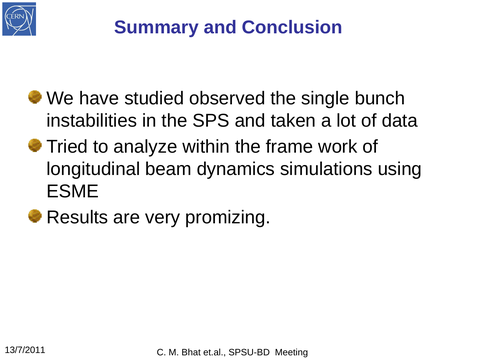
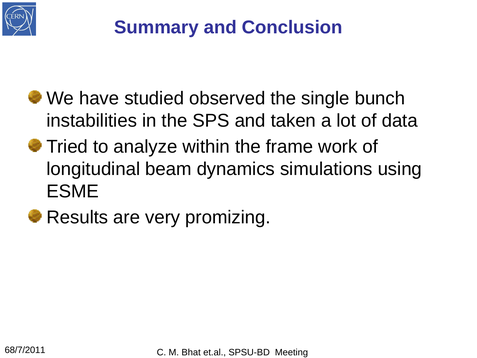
13/7/2011: 13/7/2011 -> 68/7/2011
